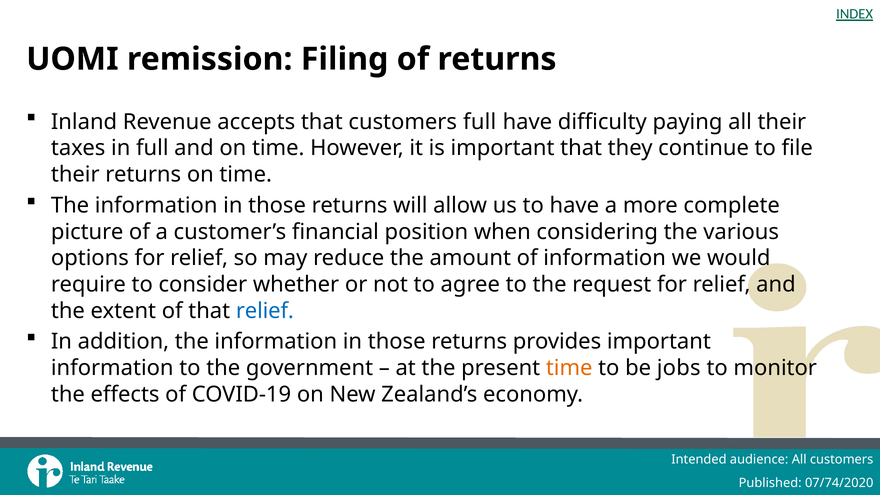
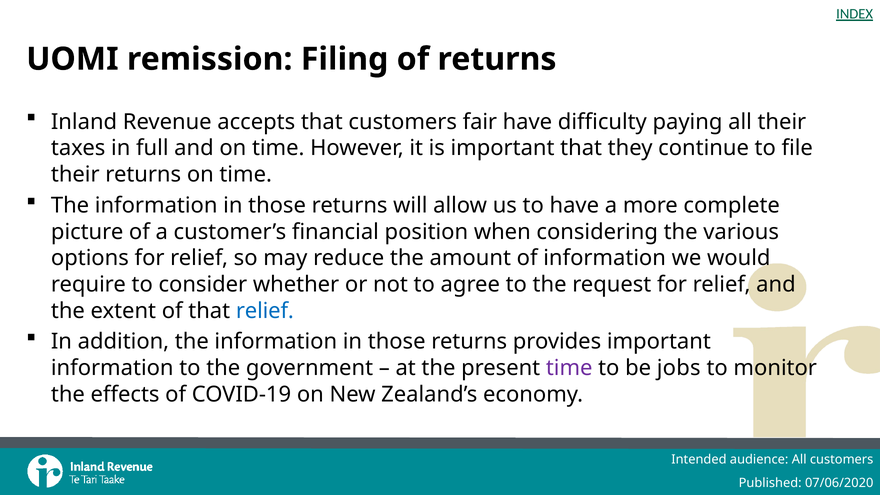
customers full: full -> fair
time at (569, 368) colour: orange -> purple
07/74/2020: 07/74/2020 -> 07/06/2020
